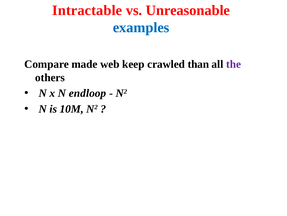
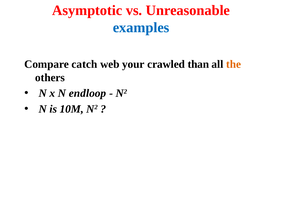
Intractable: Intractable -> Asymptotic
made: made -> catch
keep: keep -> your
the colour: purple -> orange
